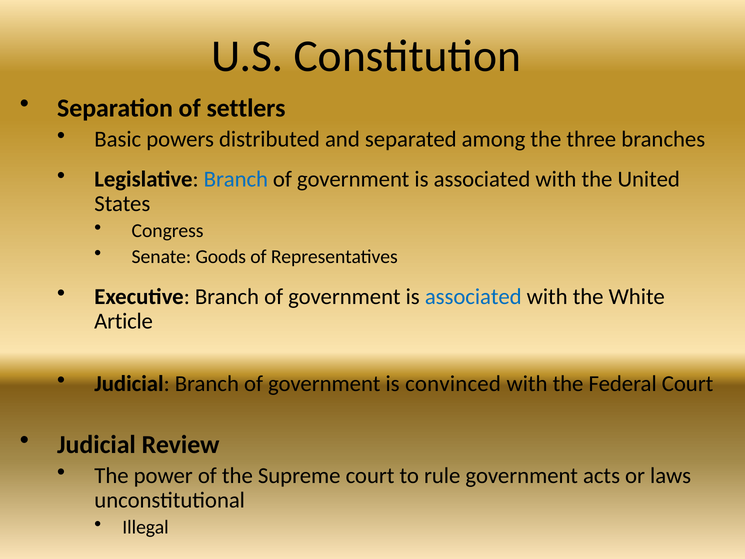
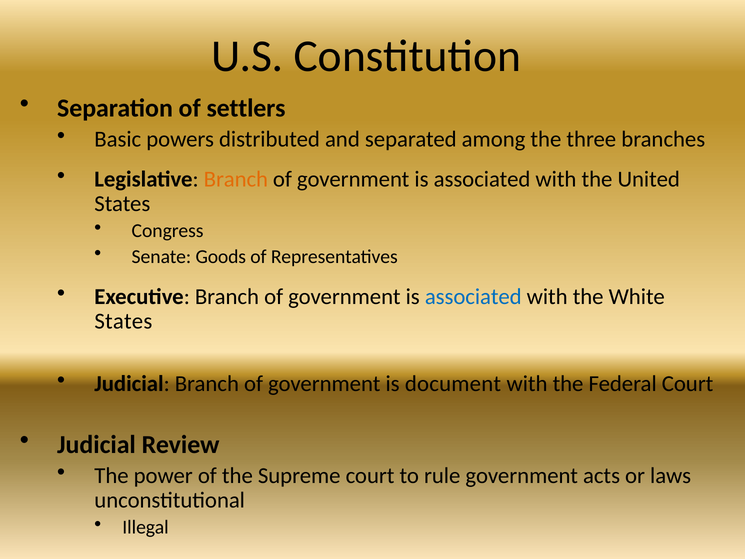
Branch at (236, 179) colour: blue -> orange
Article at (124, 321): Article -> States
convinced: convinced -> document
